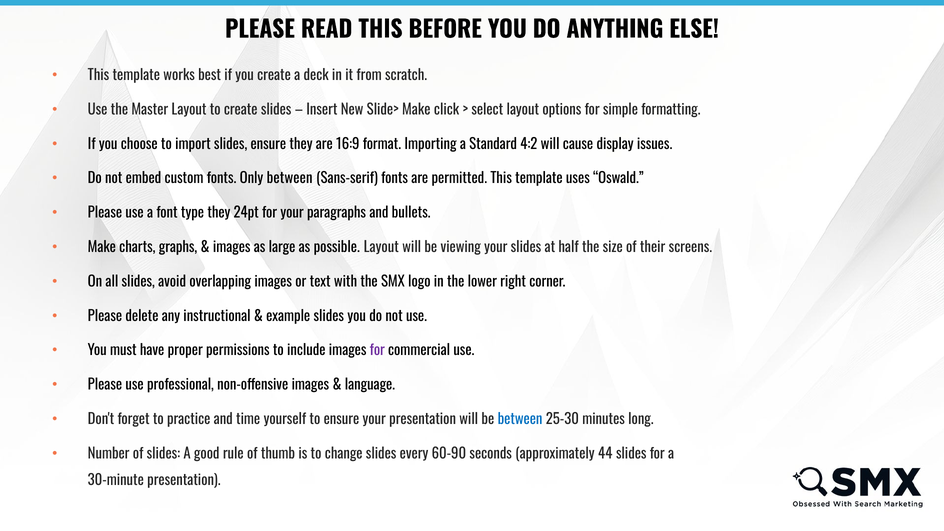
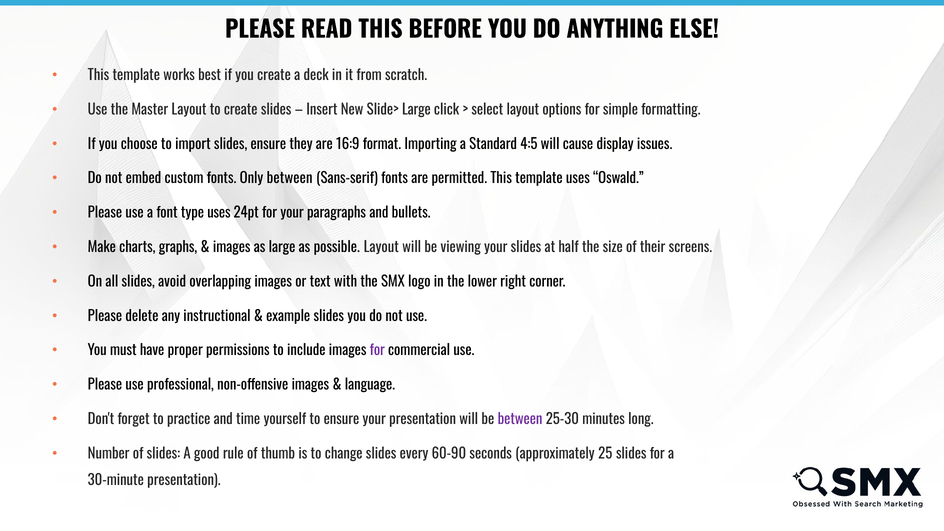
Slide> Make: Make -> Large
4:2: 4:2 -> 4:5
type they: they -> uses
between at (520, 419) colour: blue -> purple
44: 44 -> 25
